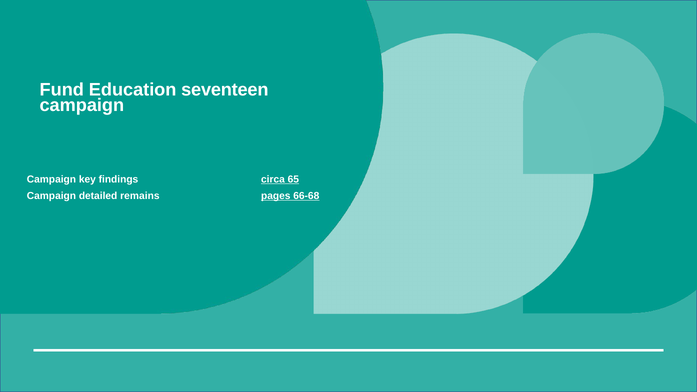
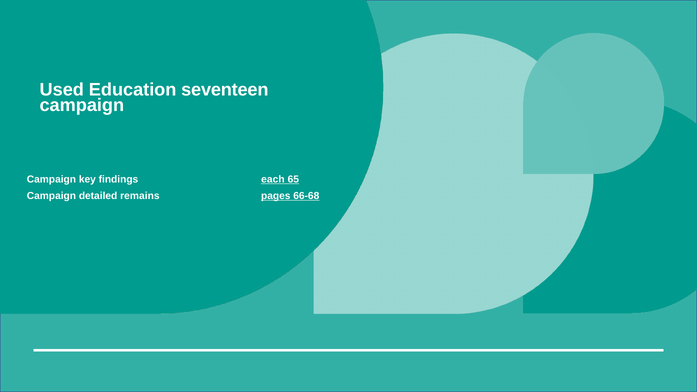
Fund: Fund -> Used
circa: circa -> each
